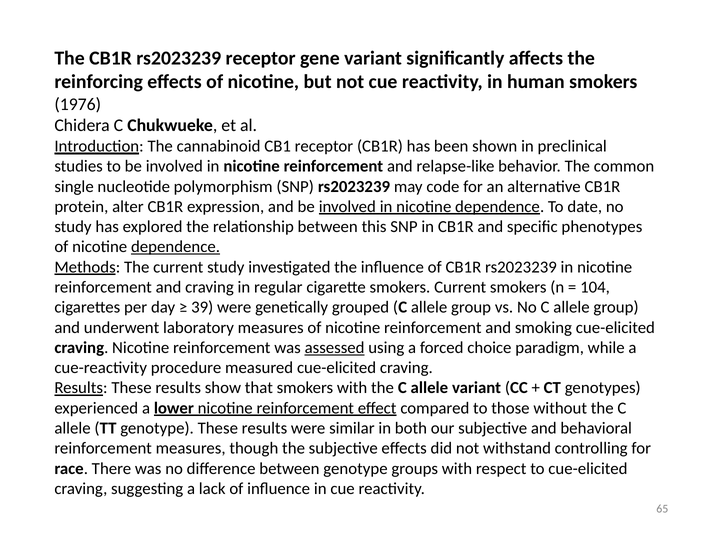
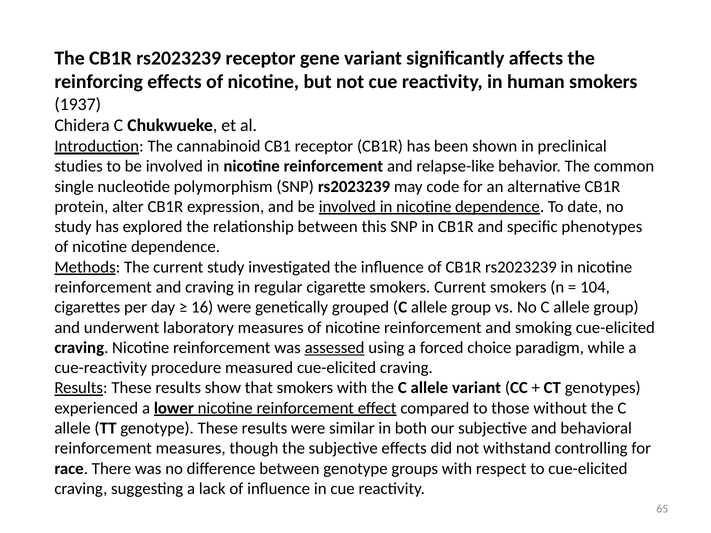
1976: 1976 -> 1937
dependence at (176, 247) underline: present -> none
39: 39 -> 16
